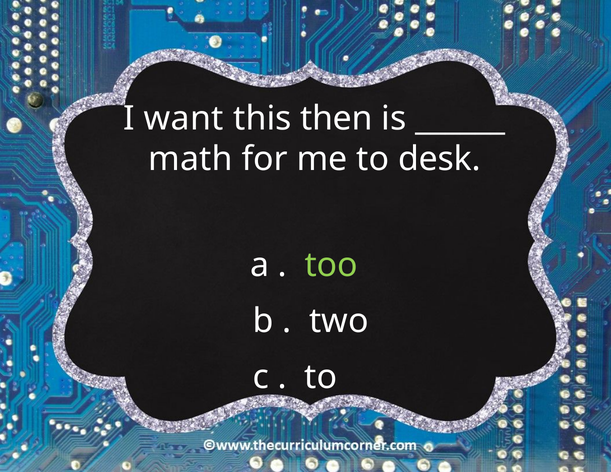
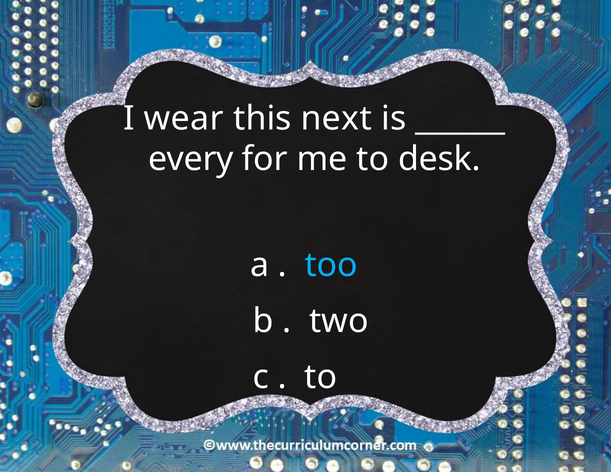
want: want -> wear
then: then -> next
math: math -> every
too colour: light green -> light blue
